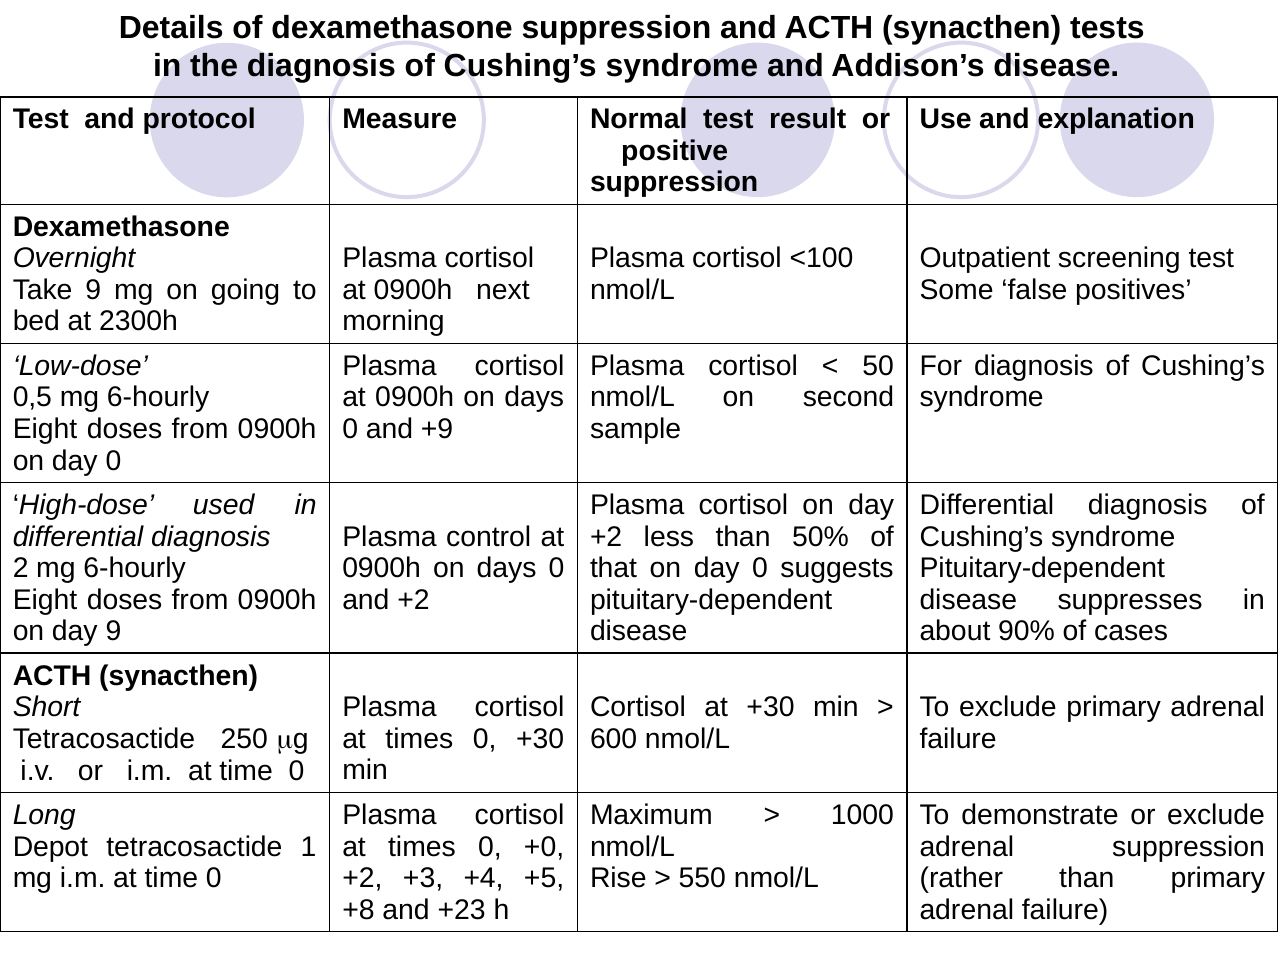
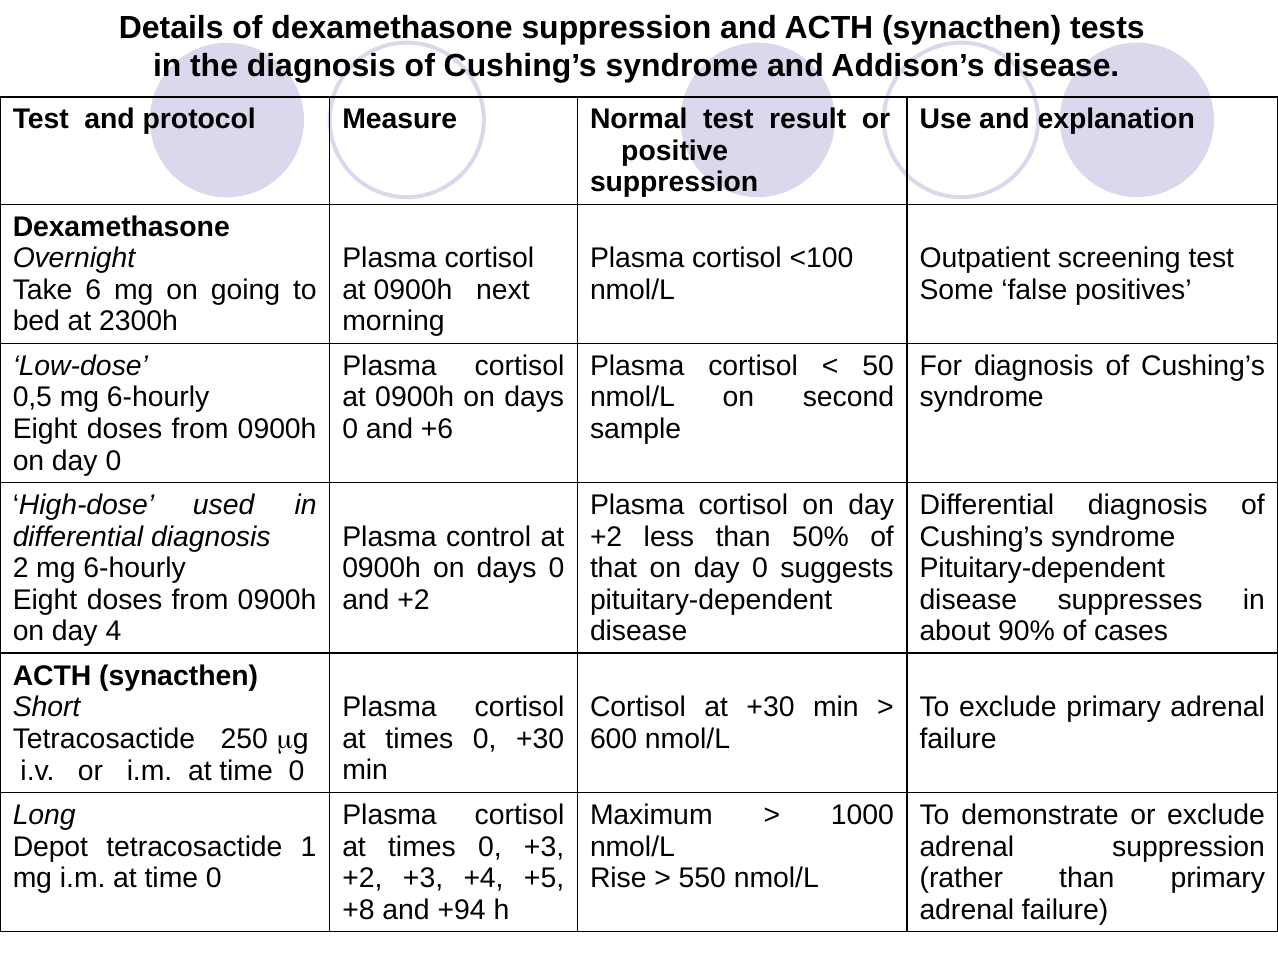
Take 9: 9 -> 6
+9: +9 -> +6
day 9: 9 -> 4
0 +0: +0 -> +3
+23: +23 -> +94
